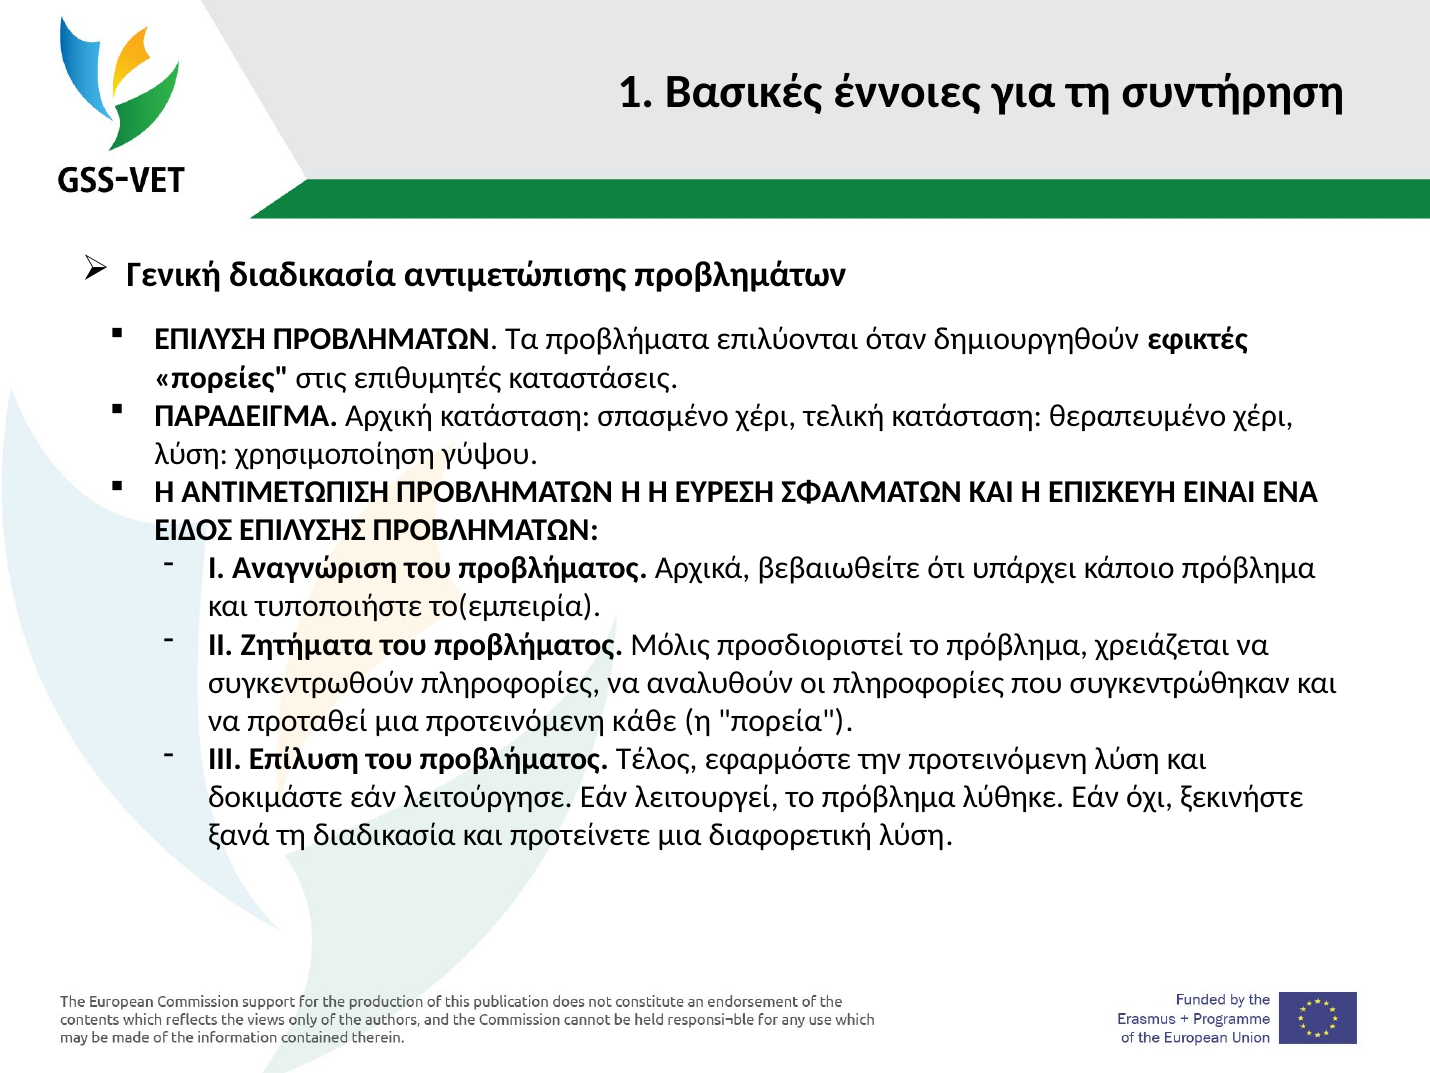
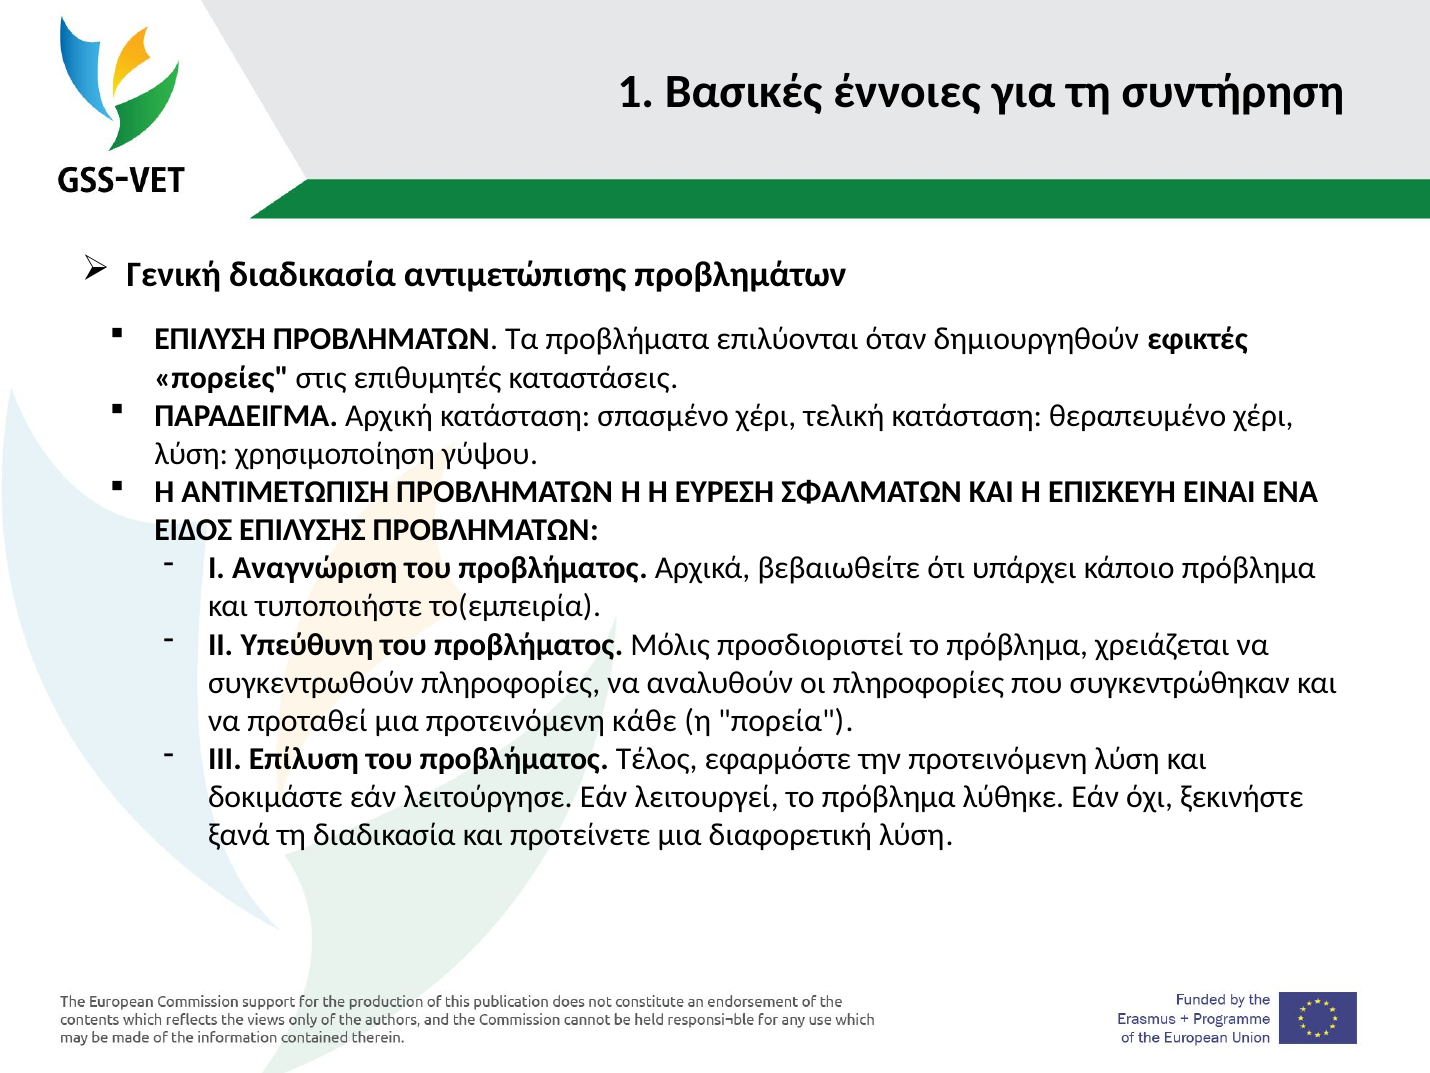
Ζητήματα: Ζητήματα -> Υπεύθυνη
